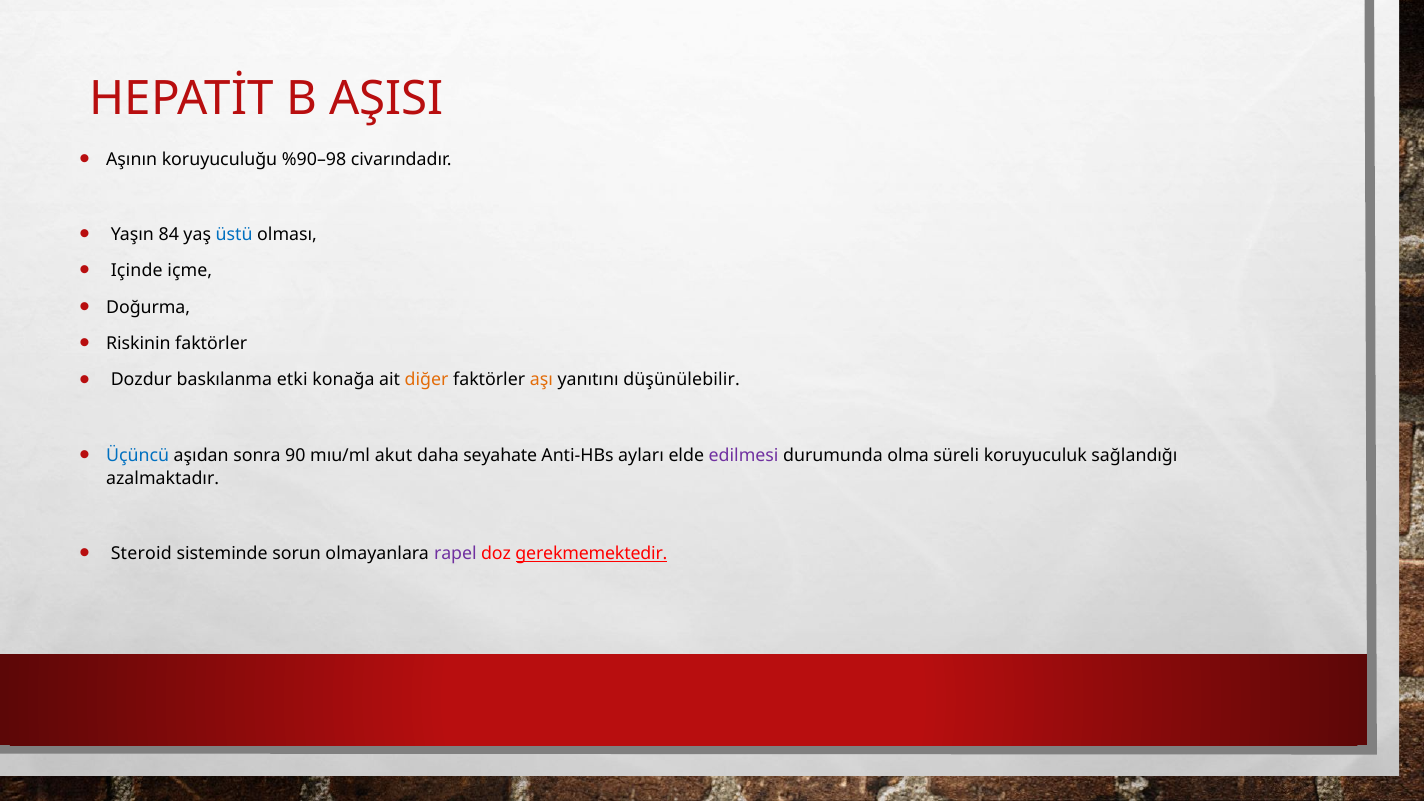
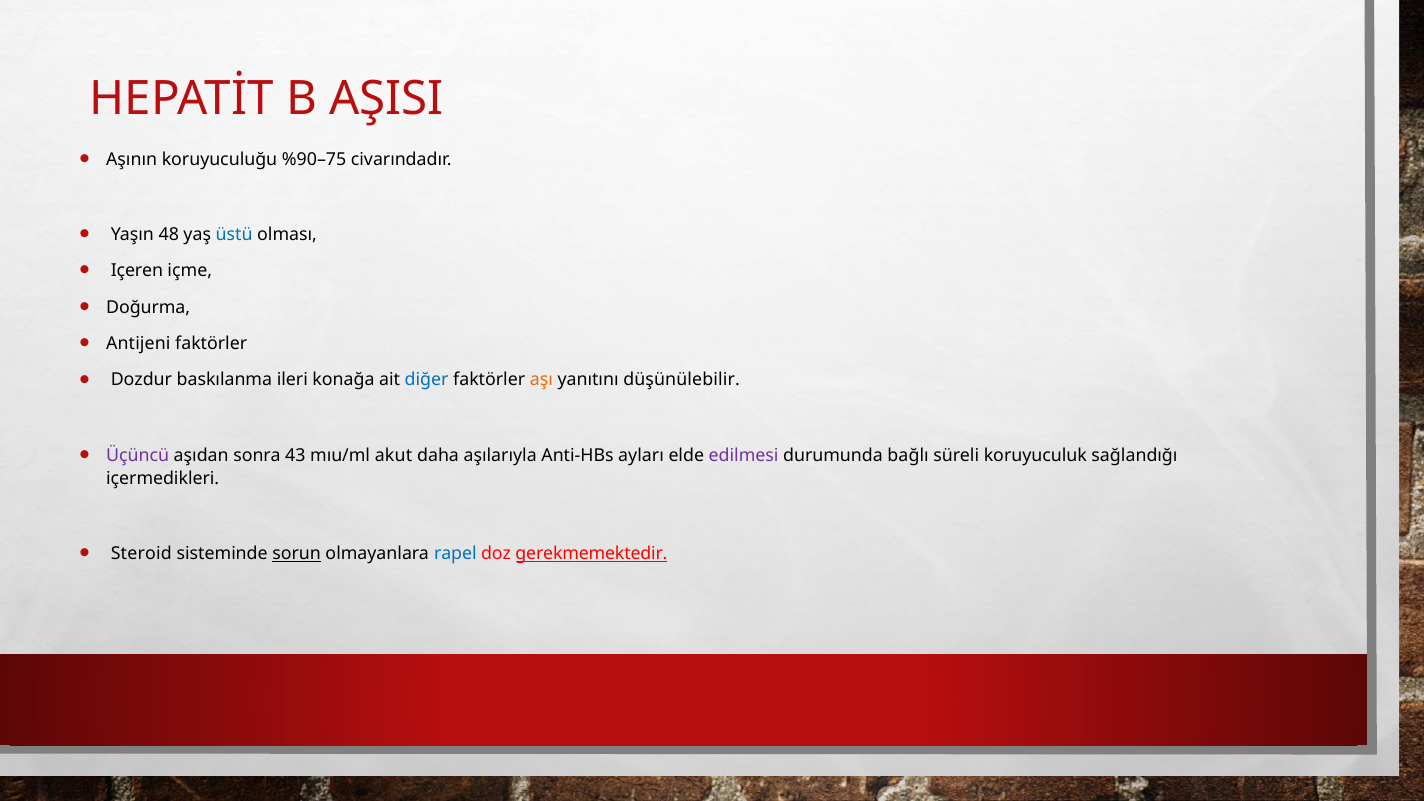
%90–98: %90–98 -> %90–75
84: 84 -> 48
Içinde: Içinde -> Içeren
Riskinin: Riskinin -> Antijeni
etki: etki -> ileri
diğer colour: orange -> blue
Üçüncü colour: blue -> purple
90: 90 -> 43
seyahate: seyahate -> aşılarıyla
olma: olma -> bağlı
azalmaktadır: azalmaktadır -> içermedikleri
sorun underline: none -> present
rapel colour: purple -> blue
